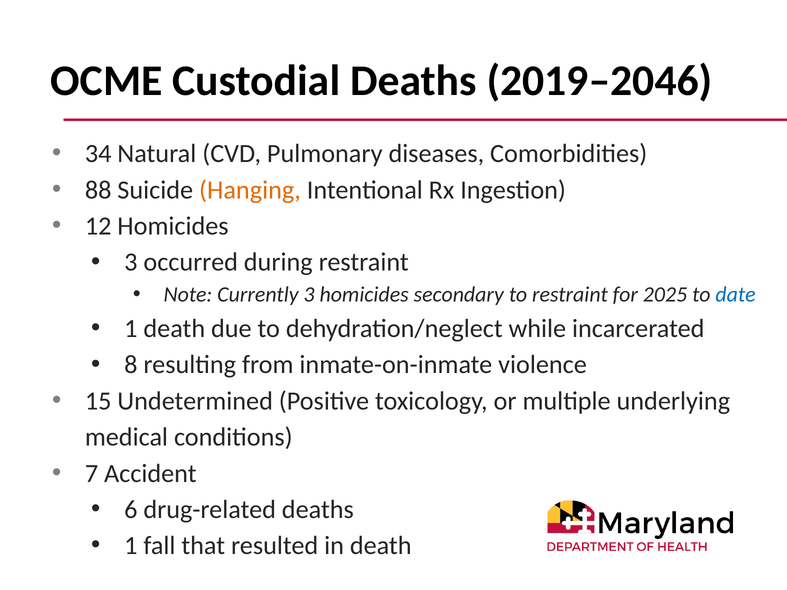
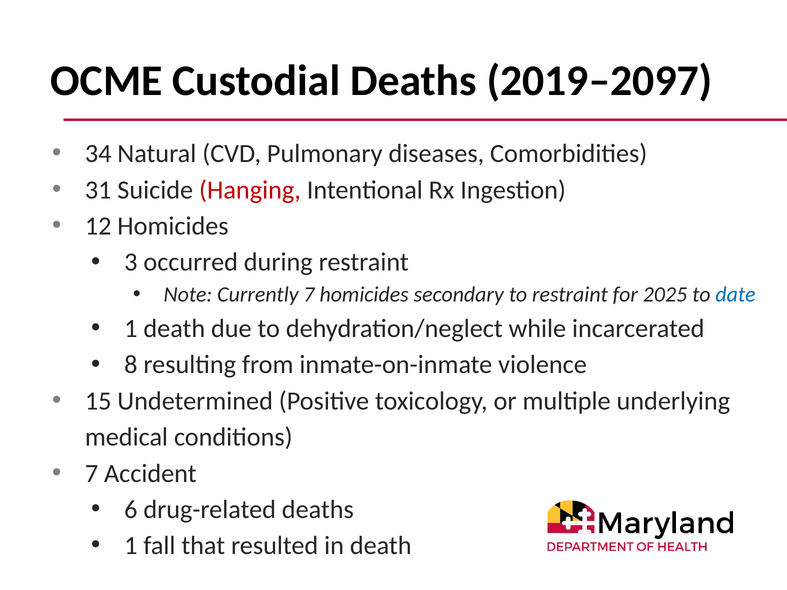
2019–2046: 2019–2046 -> 2019–2097
88: 88 -> 31
Hanging colour: orange -> red
Currently 3: 3 -> 7
